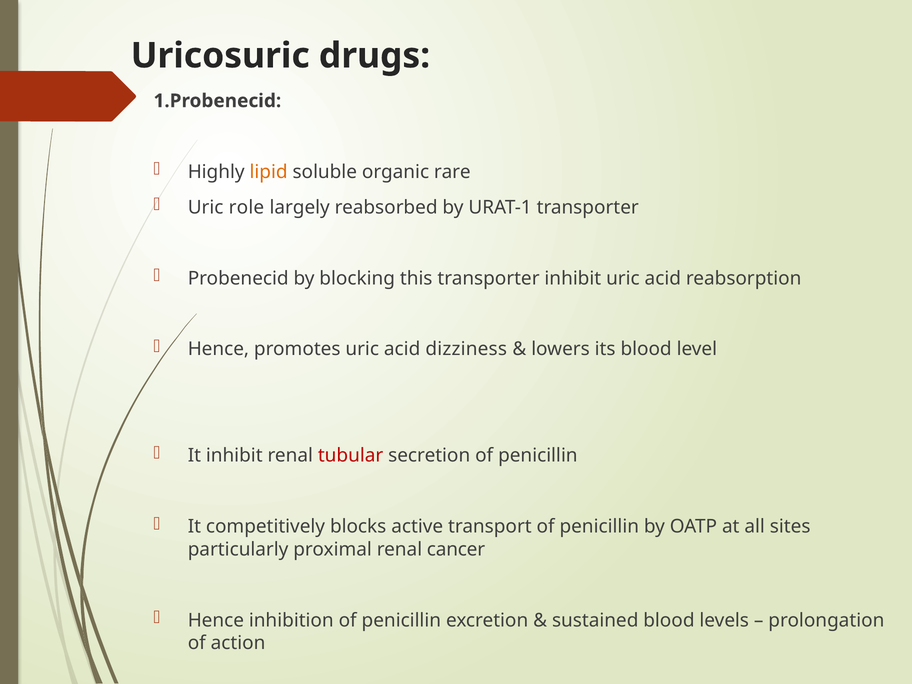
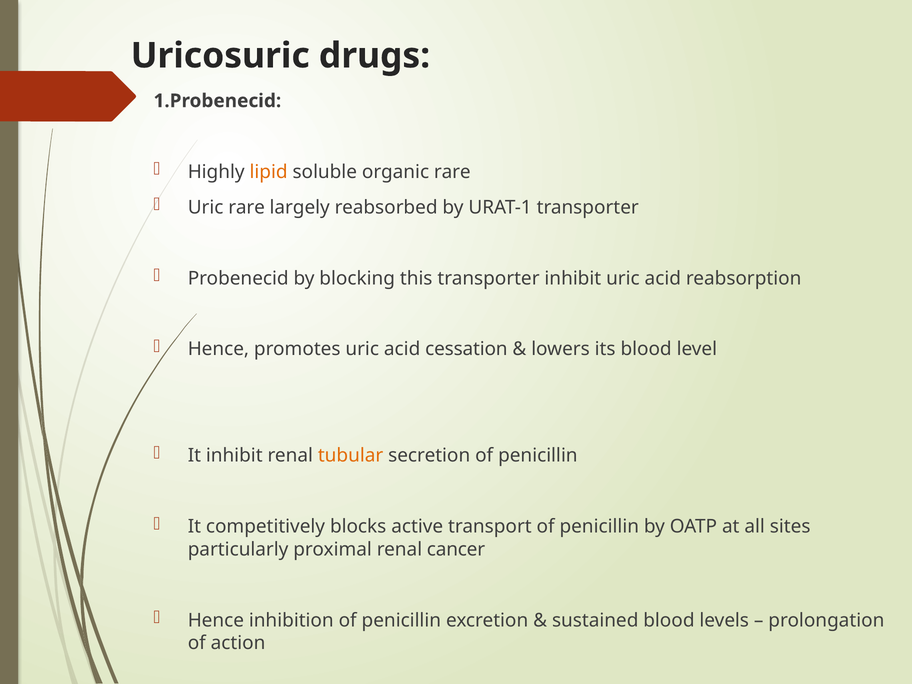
Uric role: role -> rare
dizziness: dizziness -> cessation
tubular colour: red -> orange
